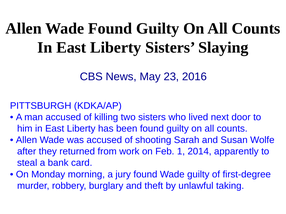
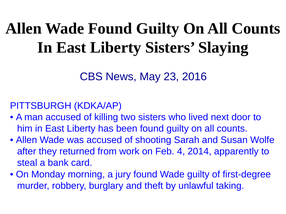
1: 1 -> 4
